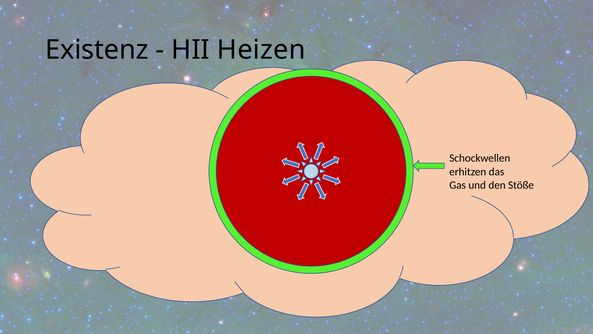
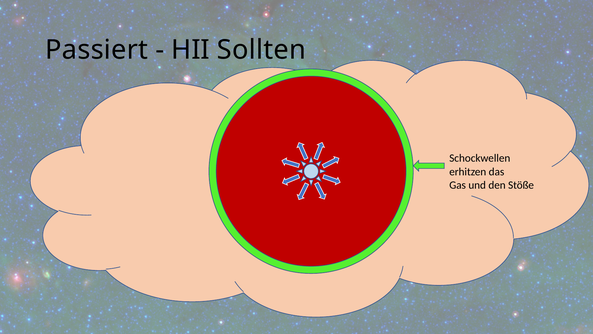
Existenz: Existenz -> Passiert
Heizen: Heizen -> Sollten
